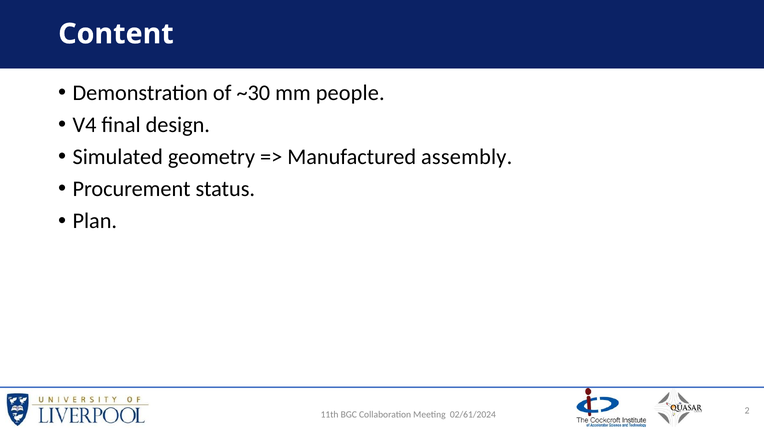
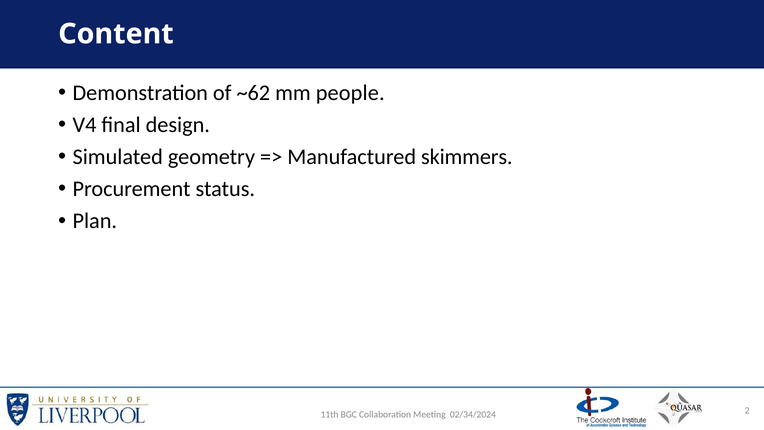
~30: ~30 -> ~62
assembly: assembly -> skimmers
02/61/2024: 02/61/2024 -> 02/34/2024
